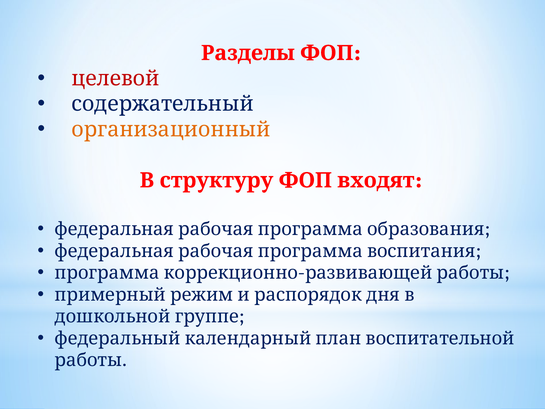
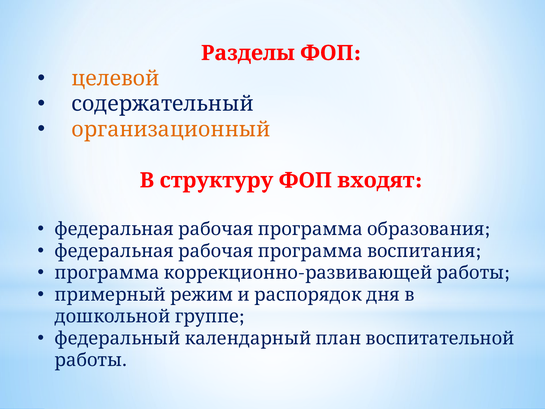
целевой colour: red -> orange
